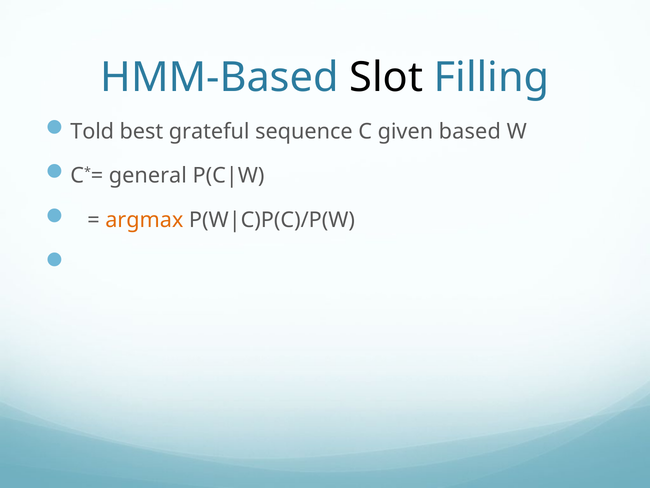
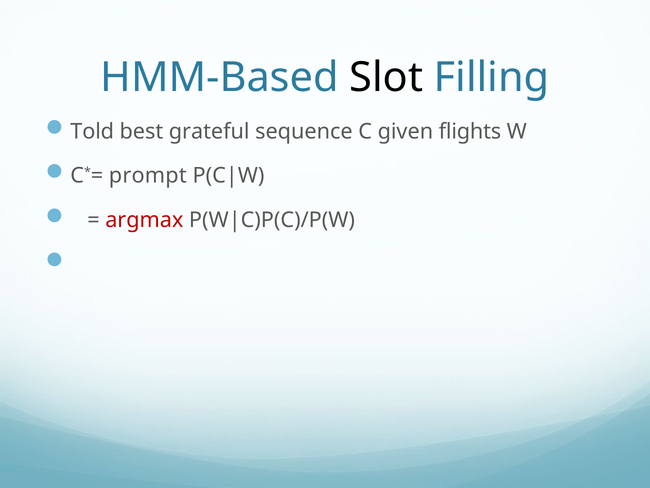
based: based -> flights
general: general -> prompt
argmax colour: orange -> red
